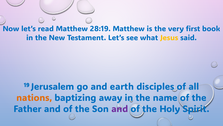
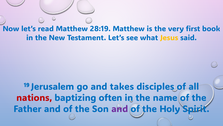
earth: earth -> takes
nations colour: orange -> red
away: away -> often
